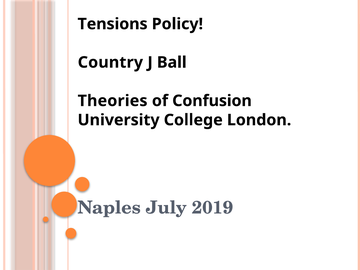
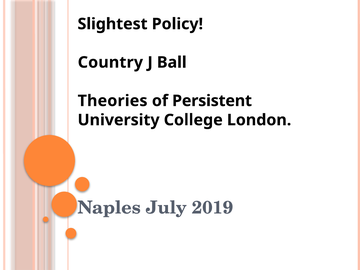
Tensions: Tensions -> Slightest
Confusion: Confusion -> Persistent
